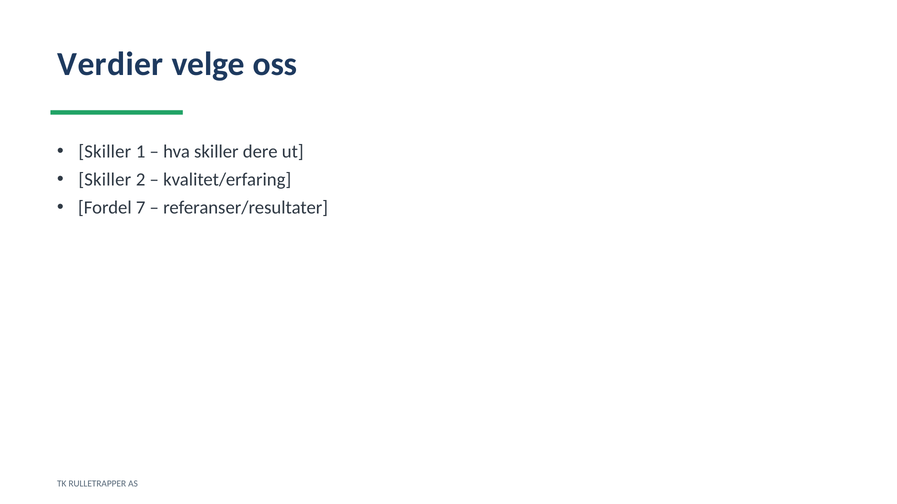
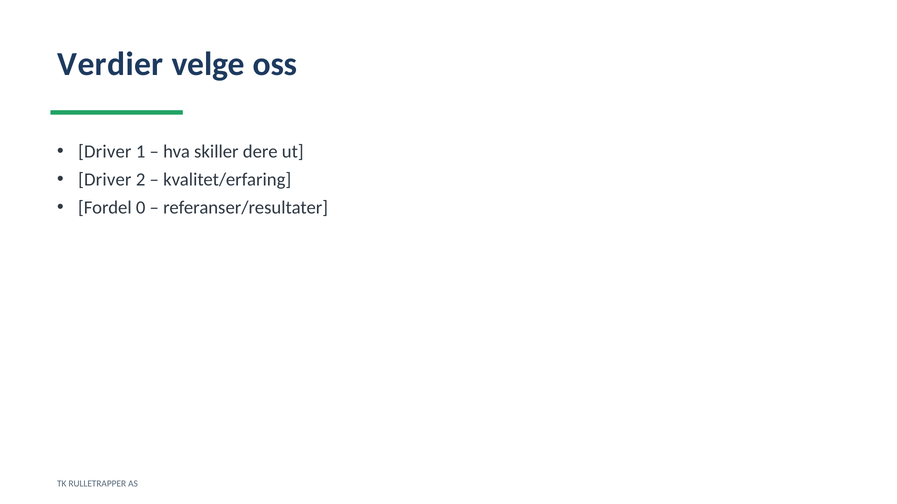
Skiller at (105, 152): Skiller -> Driver
Skiller at (105, 180): Skiller -> Driver
7: 7 -> 0
